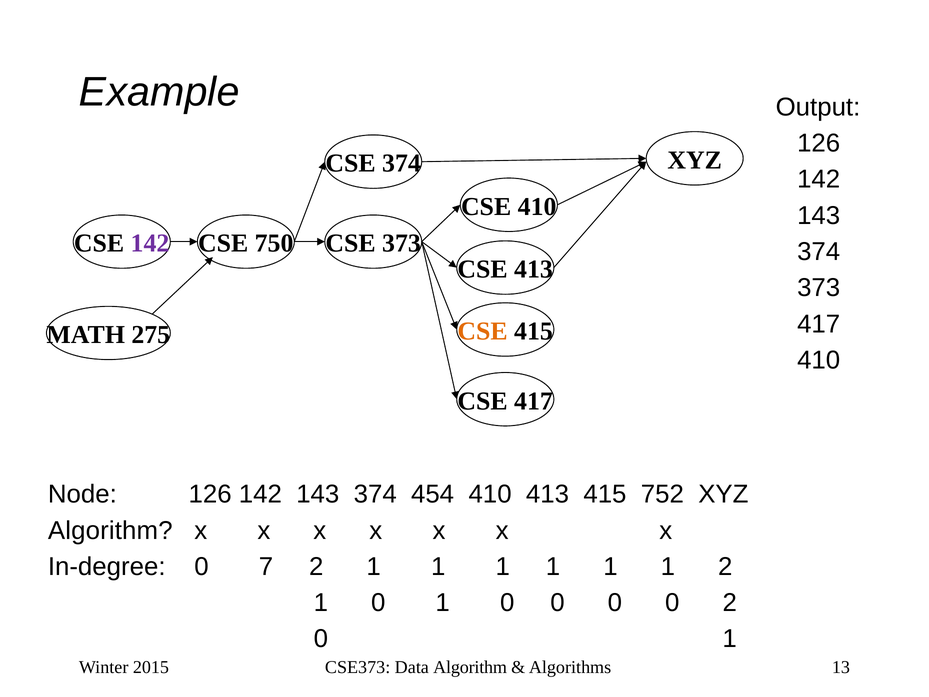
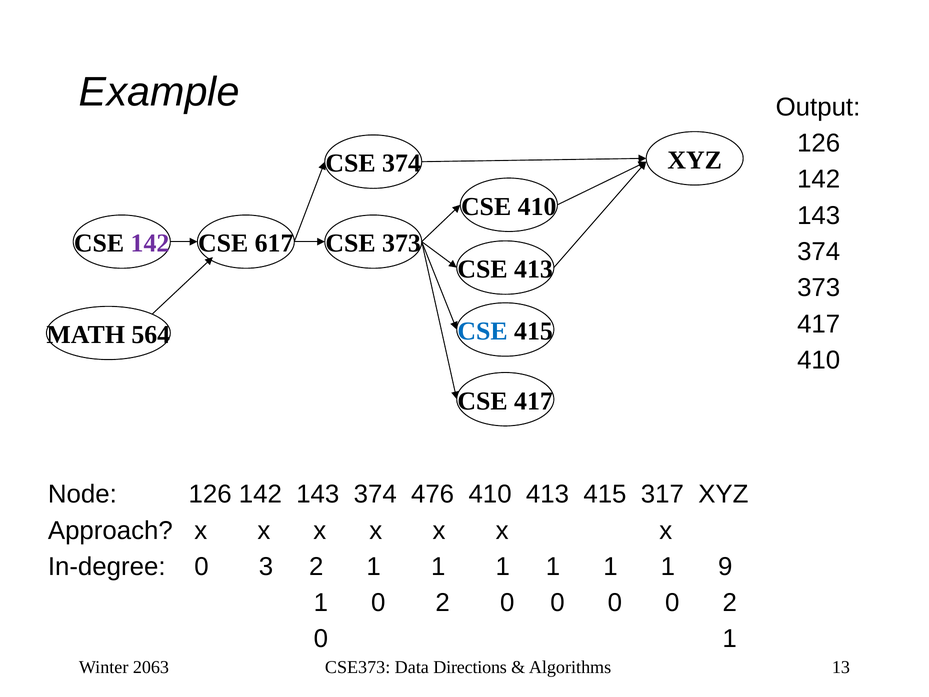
750: 750 -> 617
CSE at (483, 331) colour: orange -> blue
275: 275 -> 564
454: 454 -> 476
752: 752 -> 317
Algorithm at (110, 530): Algorithm -> Approach
7: 7 -> 3
1 2: 2 -> 9
1 0 1: 1 -> 2
2015: 2015 -> 2063
Data Algorithm: Algorithm -> Directions
